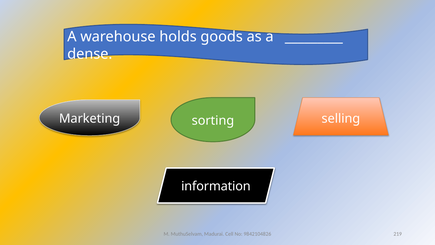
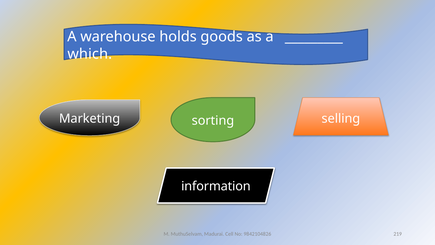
dense: dense -> which
